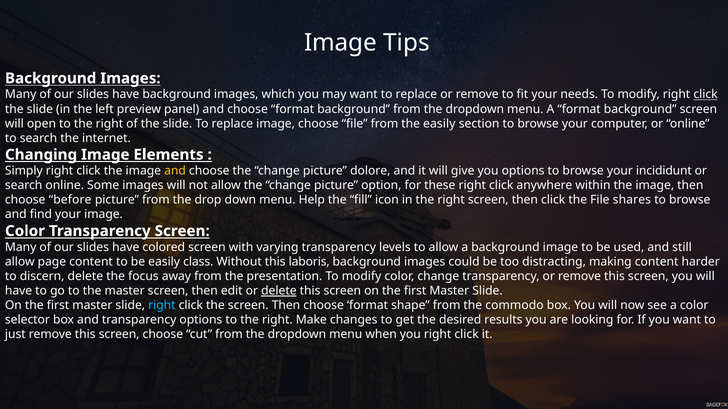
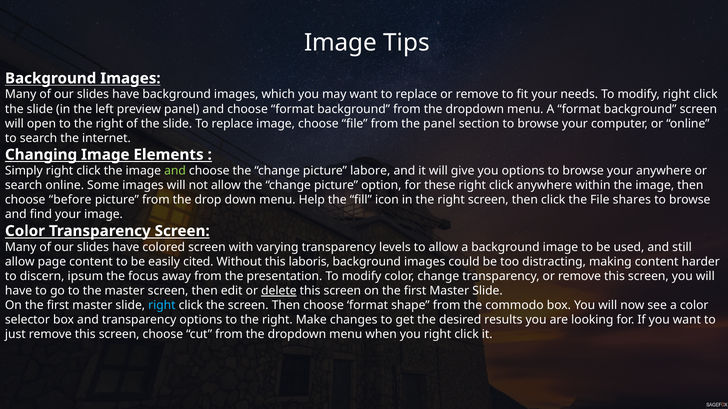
click at (706, 95) underline: present -> none
the easily: easily -> panel
and at (175, 171) colour: yellow -> light green
dolore: dolore -> labore
your incididunt: incididunt -> anywhere
class: class -> cited
discern delete: delete -> ipsum
